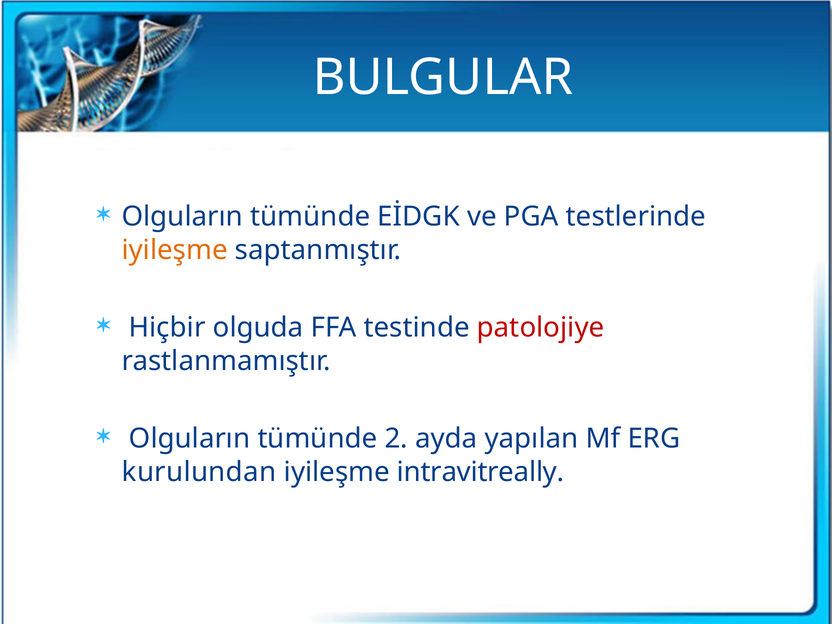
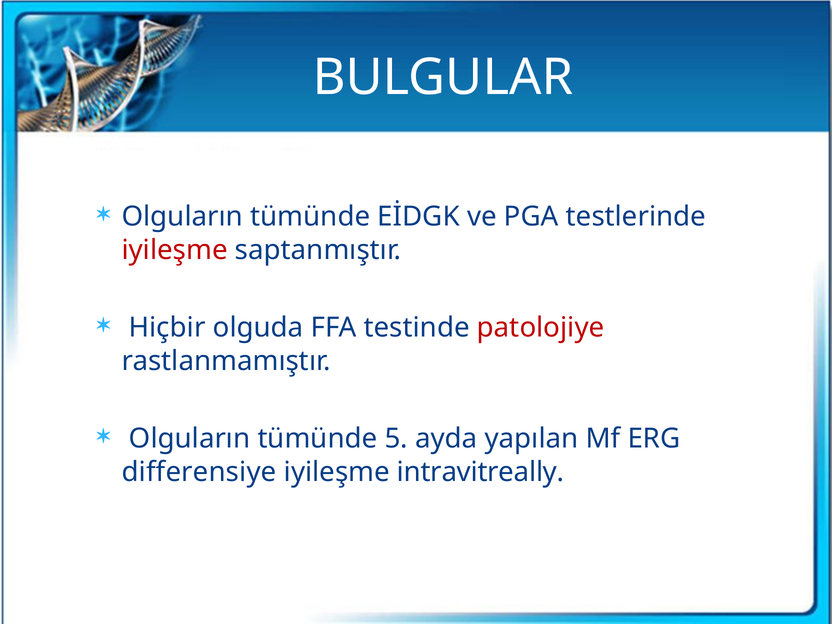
iyileşme at (175, 250) colour: orange -> red
2: 2 -> 5
kurulundan: kurulundan -> differensiye
